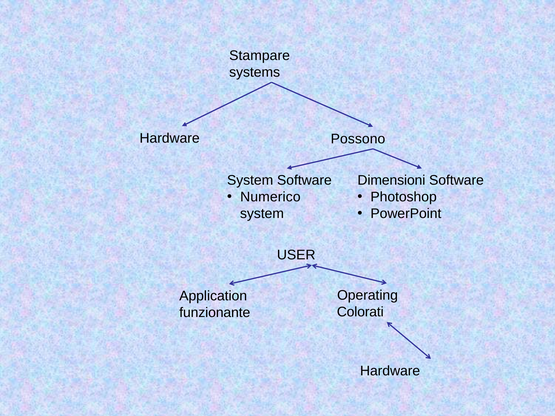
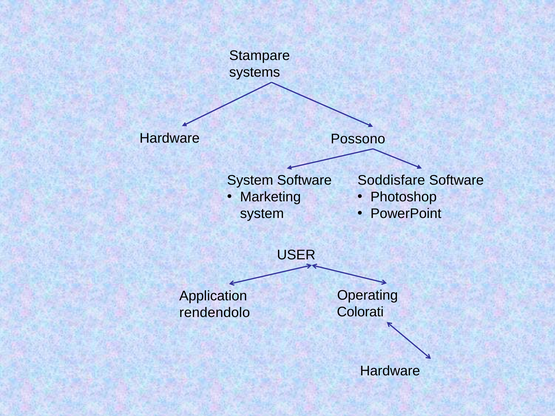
Dimensioni: Dimensioni -> Soddisfare
Numerico: Numerico -> Marketing
funzionante: funzionante -> rendendolo
